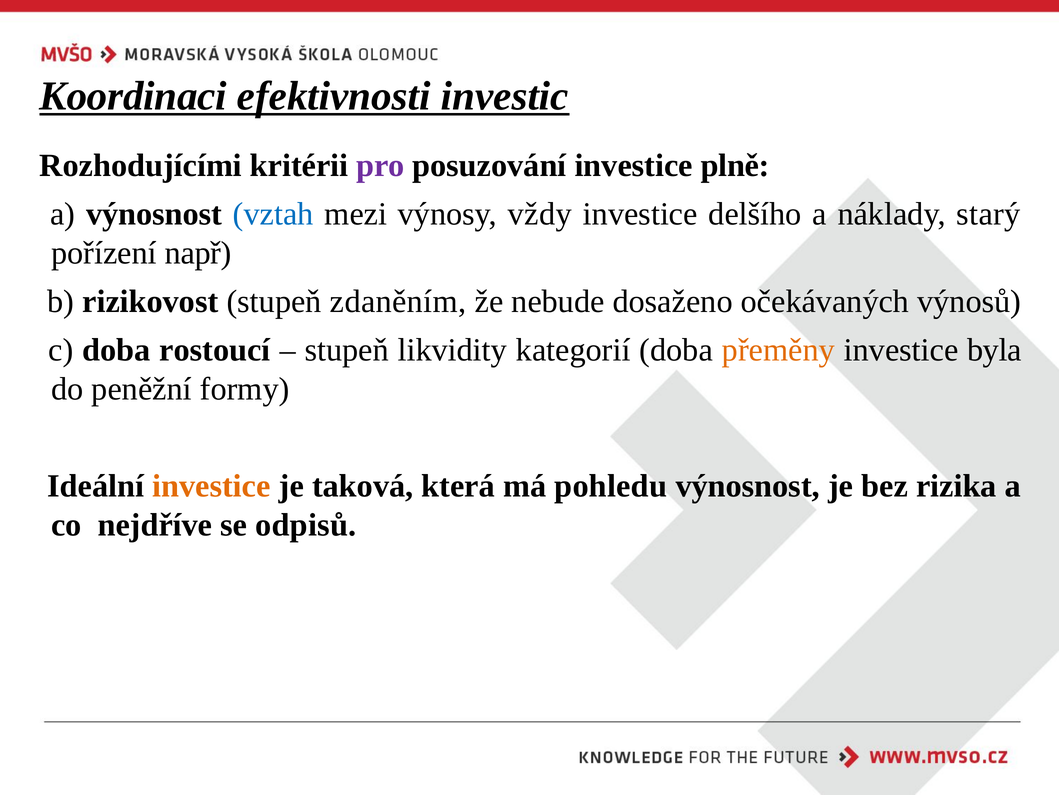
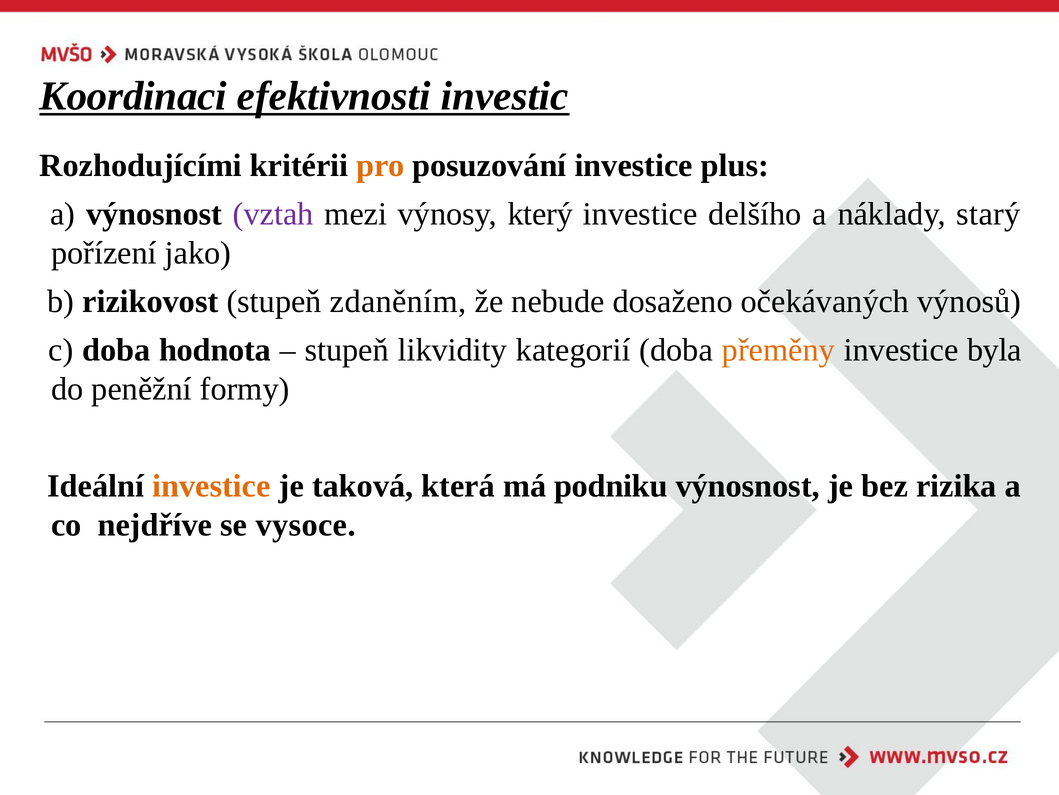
pro colour: purple -> orange
plně: plně -> plus
vztah colour: blue -> purple
vždy: vždy -> který
např: např -> jako
rostoucí: rostoucí -> hodnota
pohledu: pohledu -> podniku
odpisů: odpisů -> vysoce
